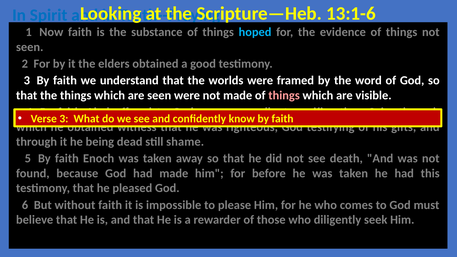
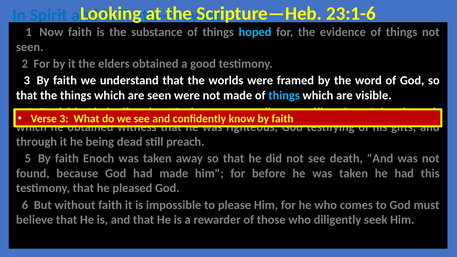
13:1-6: 13:1-6 -> 23:1-6
things at (284, 95) colour: pink -> light blue
shame: shame -> preach
